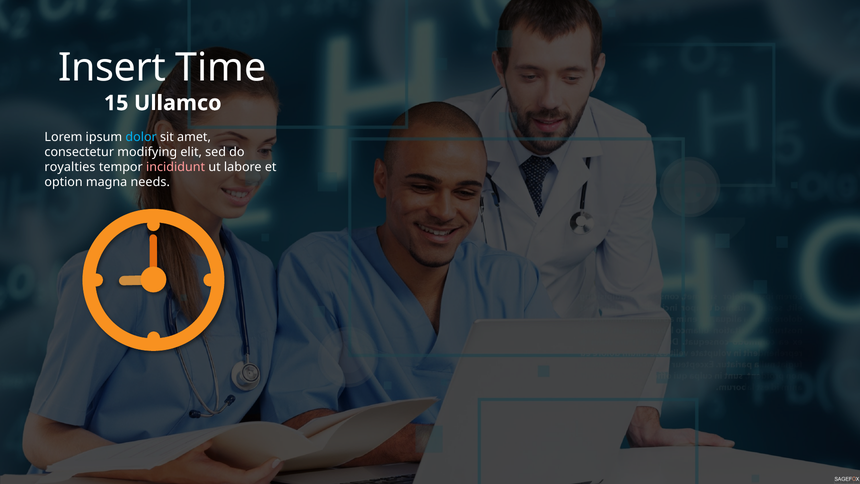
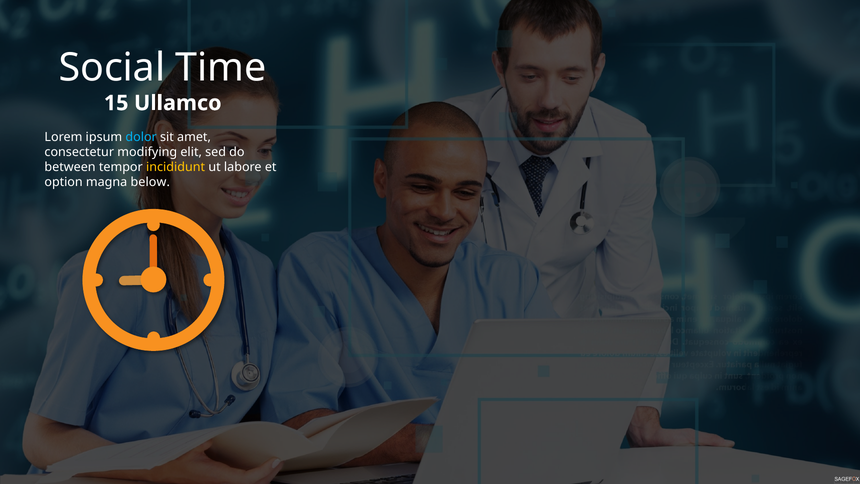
Insert: Insert -> Social
royalties: royalties -> between
incididunt colour: pink -> yellow
needs: needs -> below
